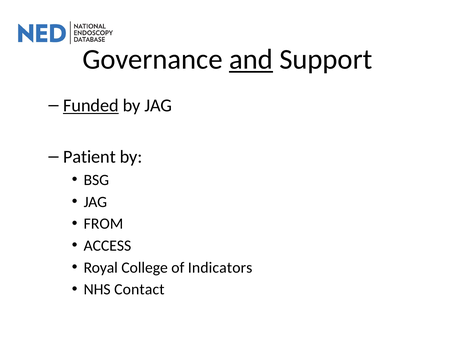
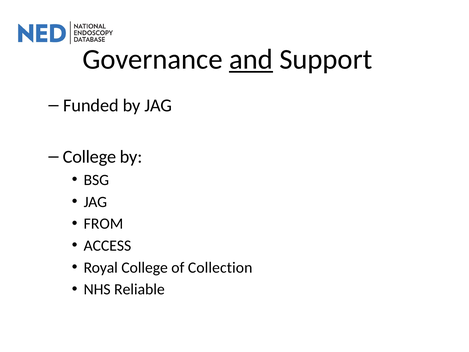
Funded underline: present -> none
Patient at (89, 157): Patient -> College
Indicators: Indicators -> Collection
Contact: Contact -> Reliable
